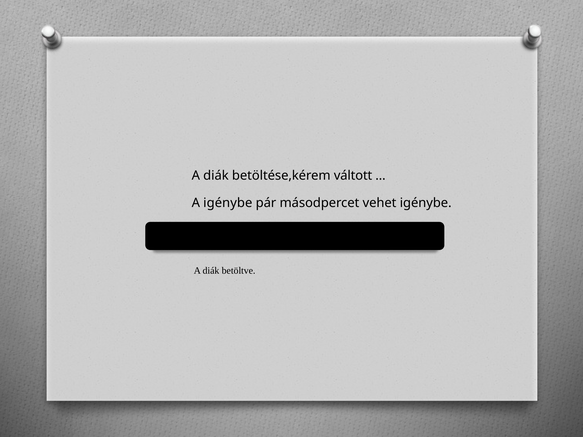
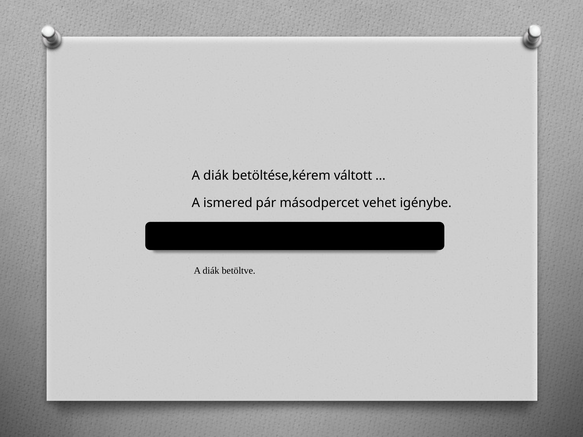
A igénybe: igénybe -> ismered
